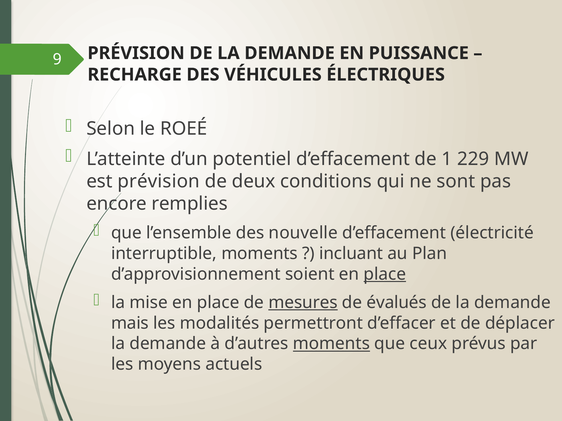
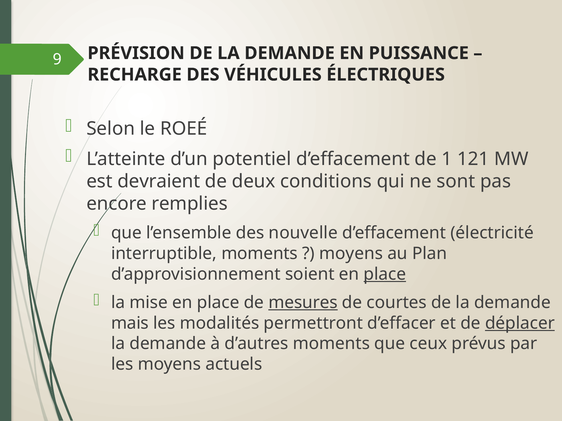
229: 229 -> 121
est prévision: prévision -> devraient
incluant at (351, 254): incluant -> moyens
évalués: évalués -> courtes
déplacer underline: none -> present
moments at (331, 344) underline: present -> none
